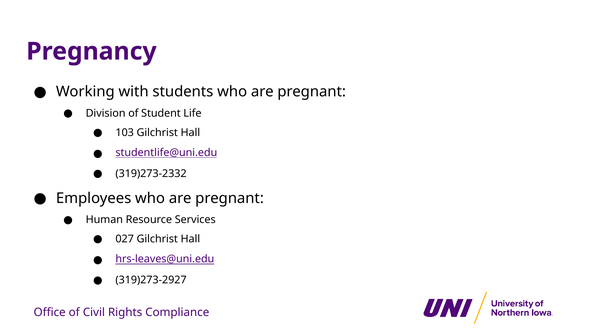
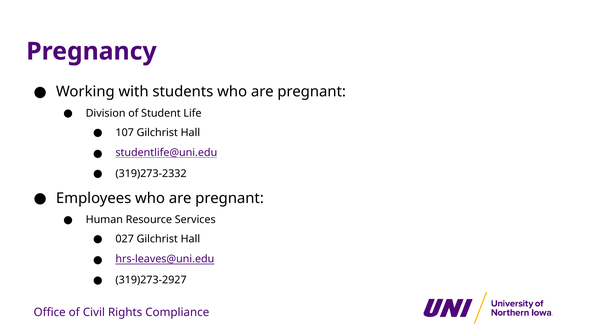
103: 103 -> 107
